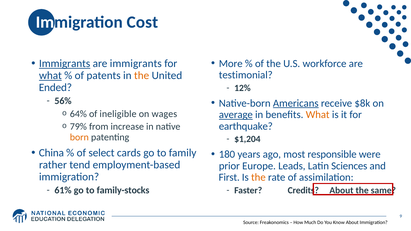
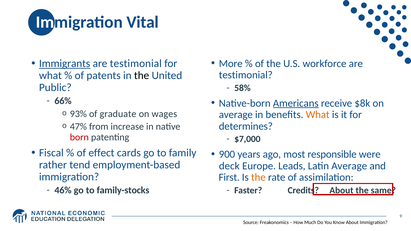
Cost: Cost -> Vital
immigrants at (136, 64): immigrants -> testimonial
what at (50, 76) underline: present -> none
the at (142, 76) colour: orange -> black
Ended: Ended -> Public
12%: 12% -> 58%
56%: 56% -> 66%
64%: 64% -> 93%
ineligible: ineligible -> graduate
average at (236, 115) underline: present -> none
earthquake: earthquake -> determines
79%: 79% -> 47%
born colour: orange -> red
$1,204: $1,204 -> $7,000
China: China -> Fiscal
select: select -> effect
180: 180 -> 900
prior: prior -> deck
Latin Sciences: Sciences -> Average
61%: 61% -> 46%
